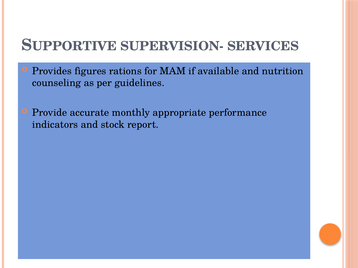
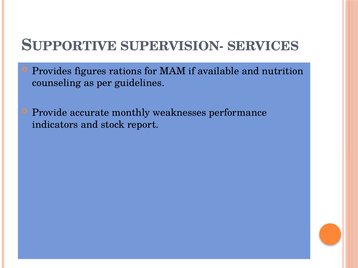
appropriate: appropriate -> weaknesses
